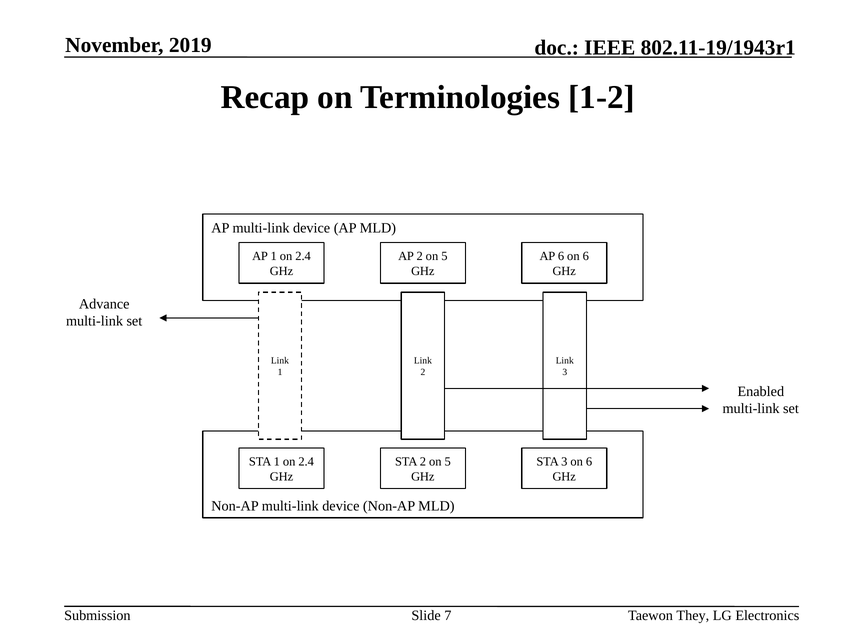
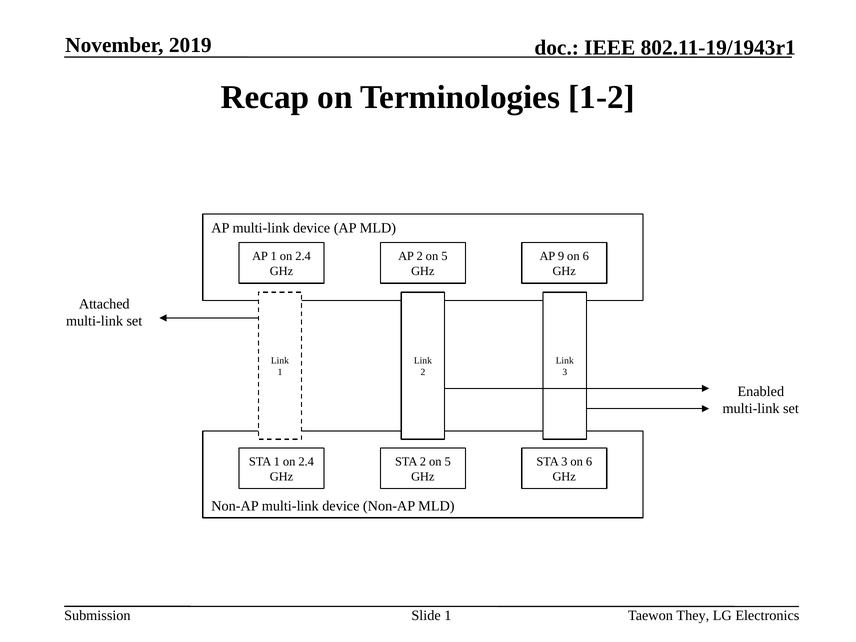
AP 6: 6 -> 9
Advance: Advance -> Attached
Slide 7: 7 -> 1
